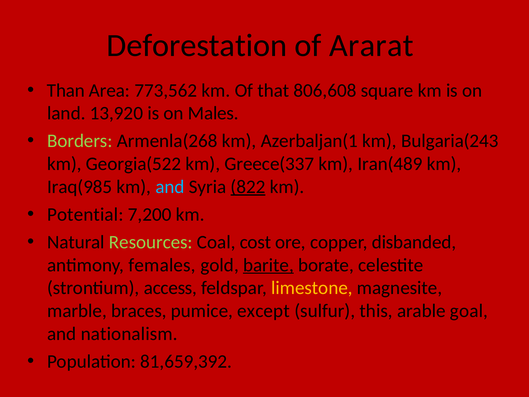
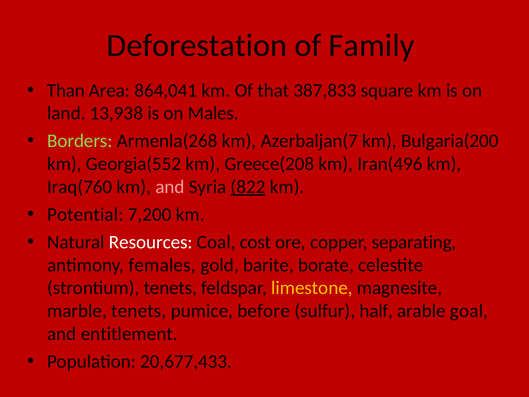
Ararat: Ararat -> Family
773,562: 773,562 -> 864,041
806,608: 806,608 -> 387,833
13,920: 13,920 -> 13,938
Azerbaljan(1: Azerbaljan(1 -> Azerbaljan(7
Bulgaria(243: Bulgaria(243 -> Bulgaria(200
Georgia(522: Georgia(522 -> Georgia(552
Greece(337: Greece(337 -> Greece(208
Iran(489: Iran(489 -> Iran(496
Iraq(985: Iraq(985 -> Iraq(760
and at (170, 187) colour: light blue -> pink
Resources colour: light green -> white
disbanded: disbanded -> separating
barite underline: present -> none
strontium access: access -> tenets
marble braces: braces -> tenets
except: except -> before
this: this -> half
nationalism: nationalism -> entitlement
81,659,392: 81,659,392 -> 20,677,433
